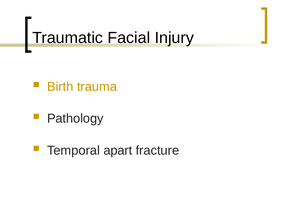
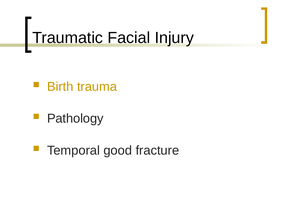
apart: apart -> good
